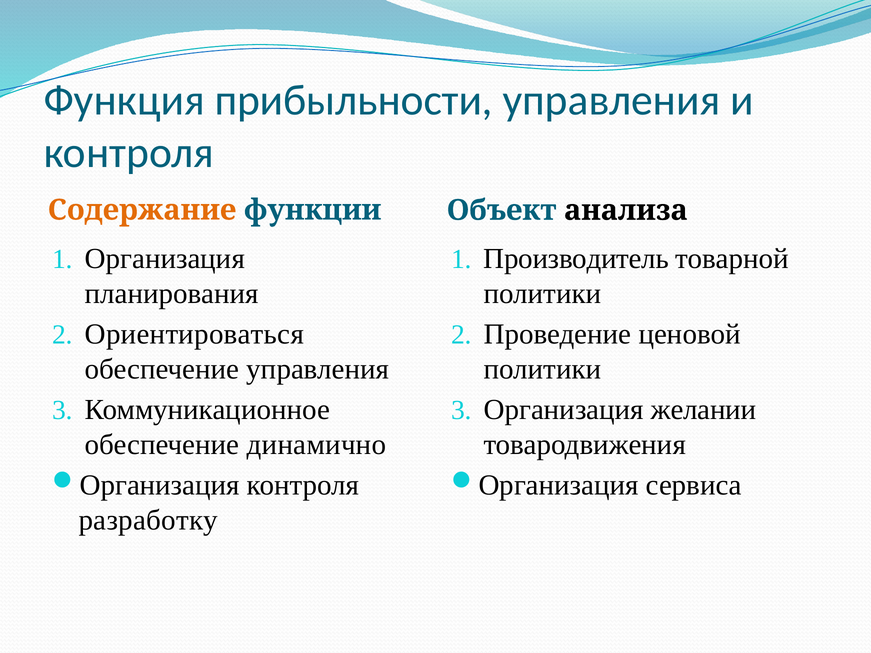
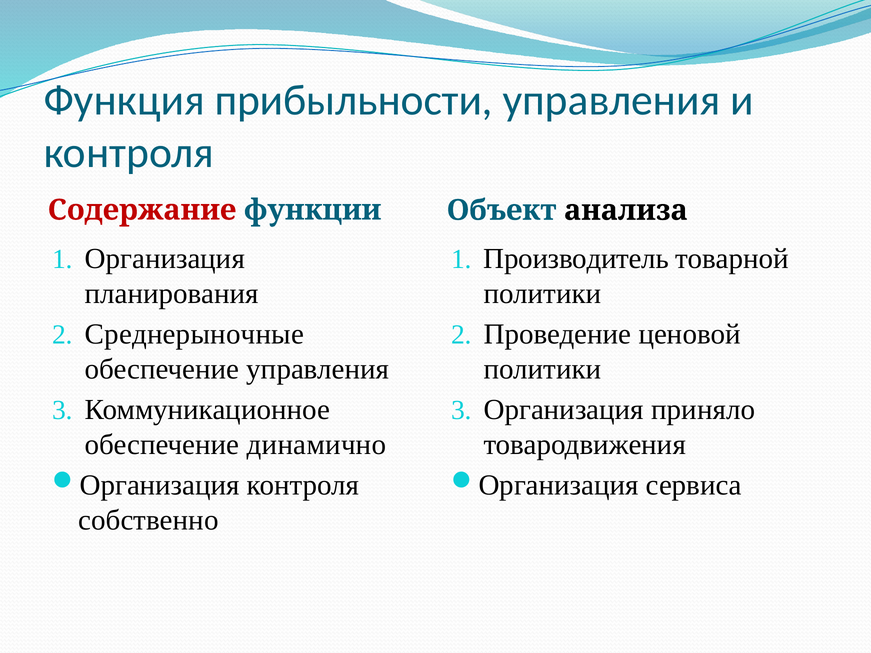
Содержание colour: orange -> red
Ориентироваться: Ориентироваться -> Среднерыночные
желании: желании -> приняло
разработку: разработку -> собственно
